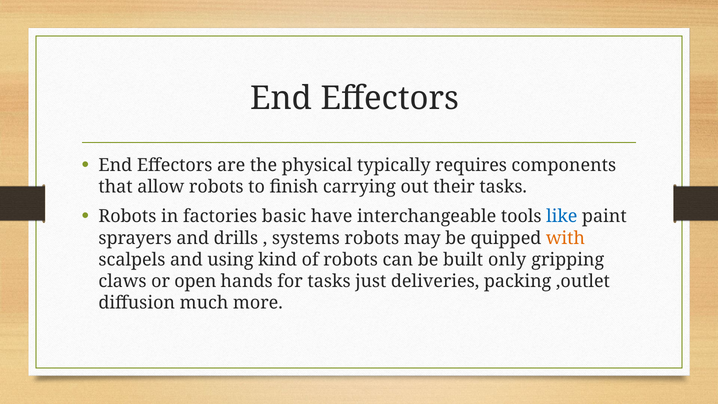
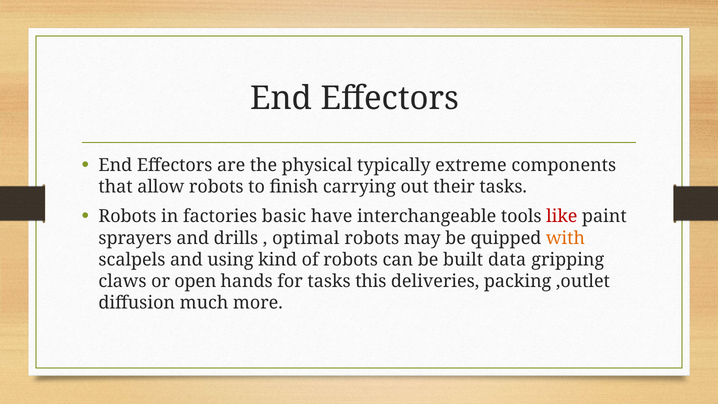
requires: requires -> extreme
like colour: blue -> red
systems: systems -> optimal
only: only -> data
just: just -> this
